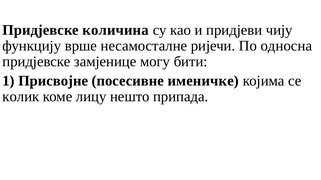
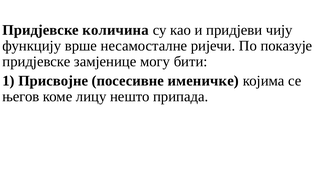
односна: односна -> показује
колик: колик -> његов
